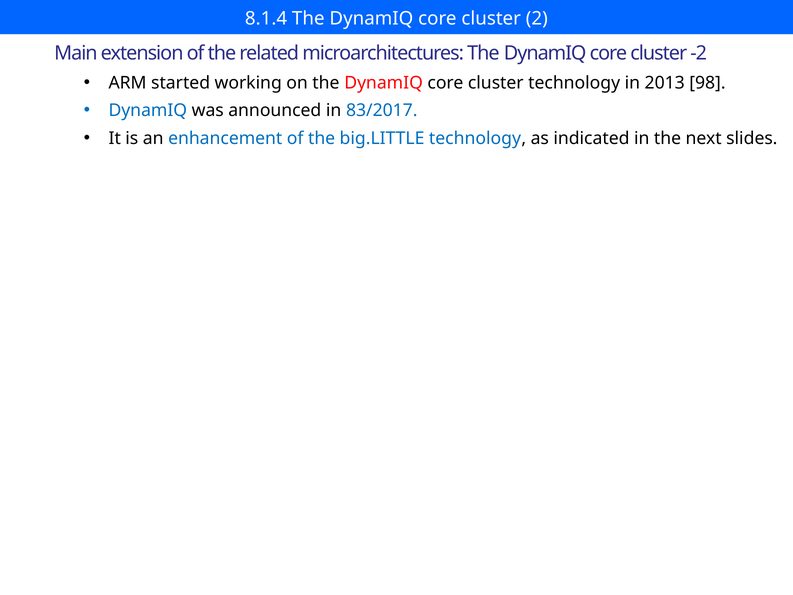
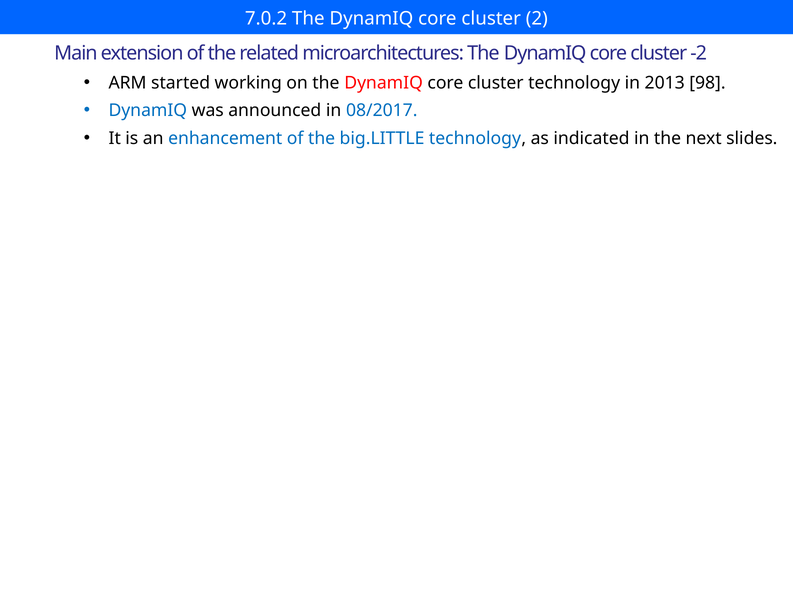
8.1.4: 8.1.4 -> 7.0.2
83/2017: 83/2017 -> 08/2017
